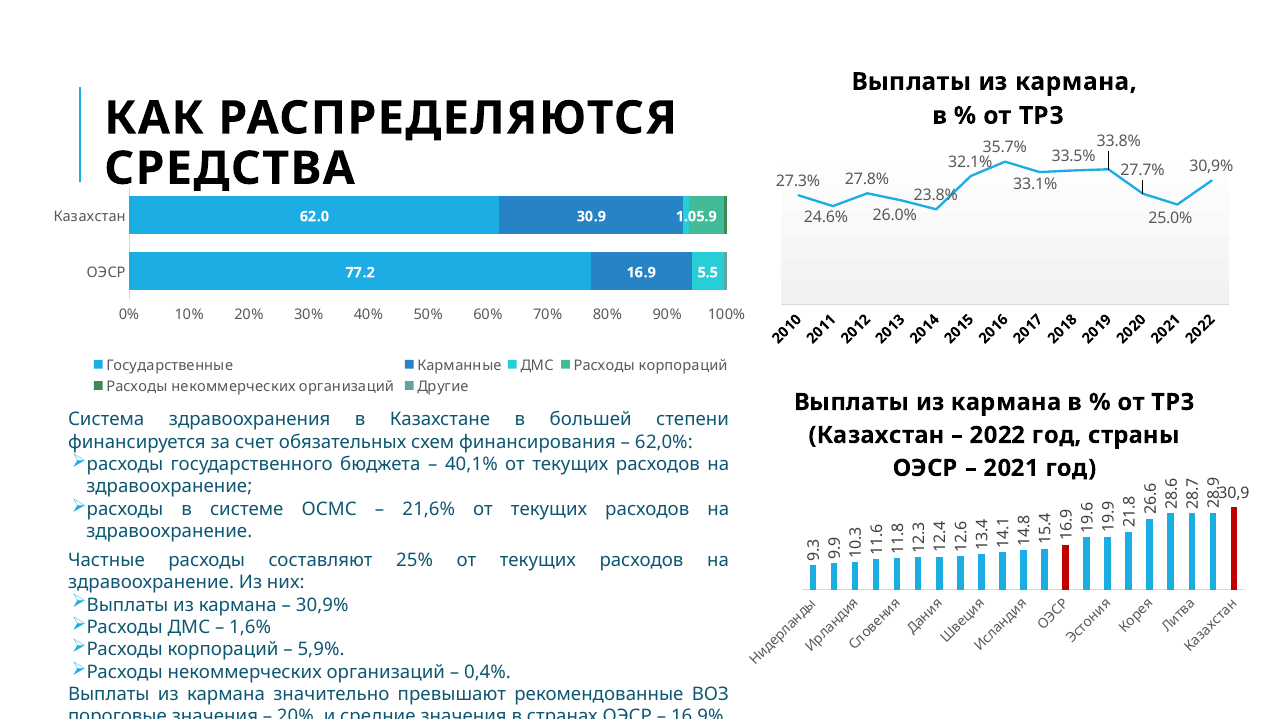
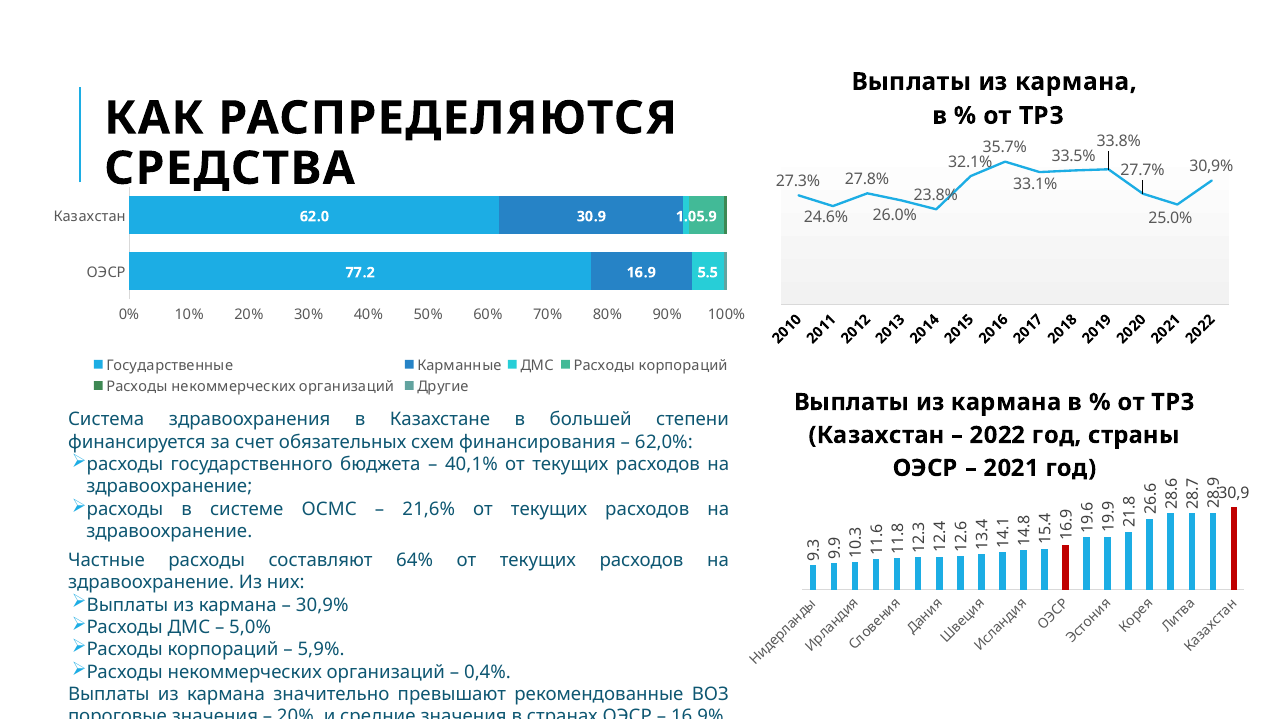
25%: 25% -> 64%
1,6%: 1,6% -> 5,0%
